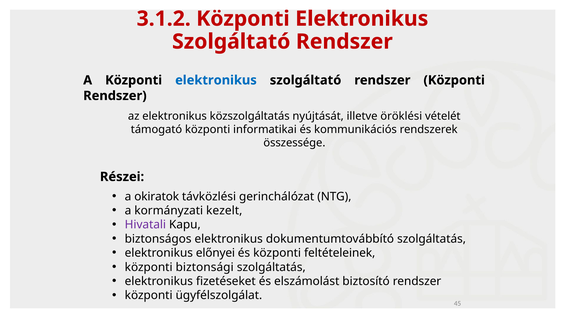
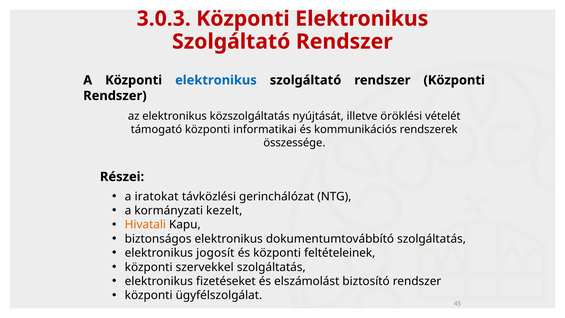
3.1.2: 3.1.2 -> 3.0.3
okiratok: okiratok -> iratokat
Hivatali colour: purple -> orange
előnyei: előnyei -> jogosít
biztonsági: biztonsági -> szervekkel
